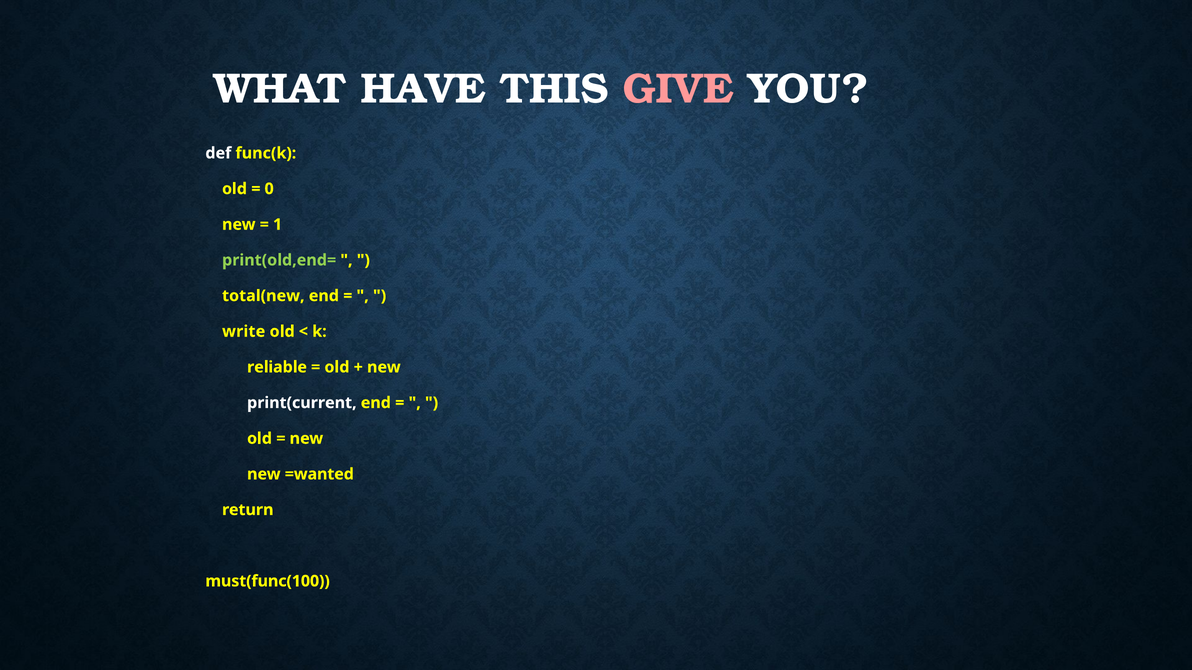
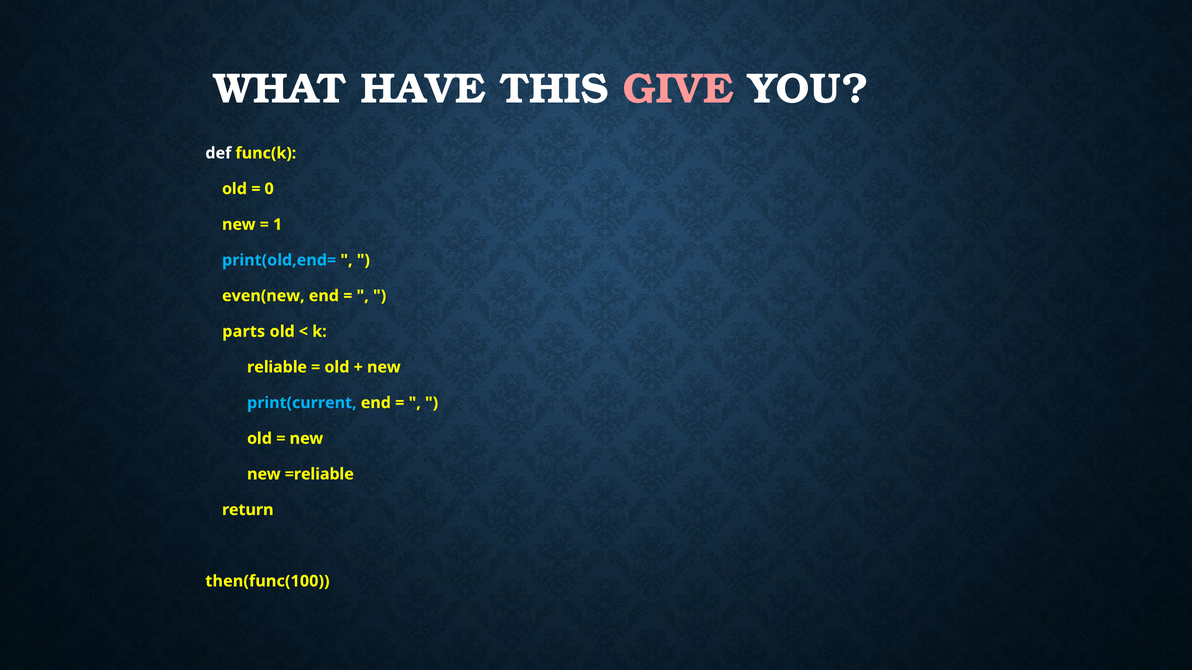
print(old,end= colour: light green -> light blue
total(new: total(new -> even(new
write: write -> parts
print(current colour: white -> light blue
=wanted: =wanted -> =reliable
must(func(100: must(func(100 -> then(func(100
